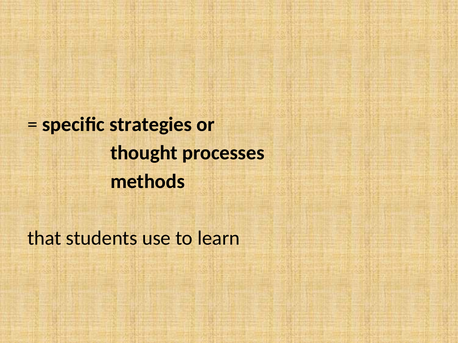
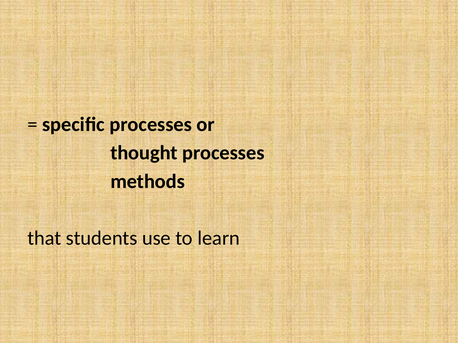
specific strategies: strategies -> processes
